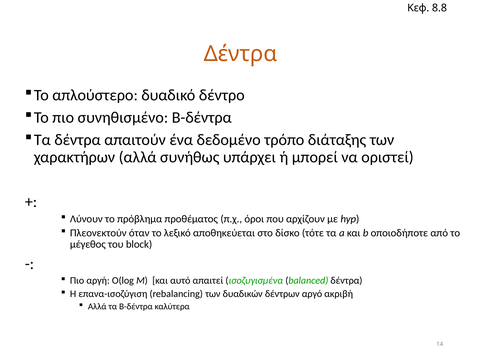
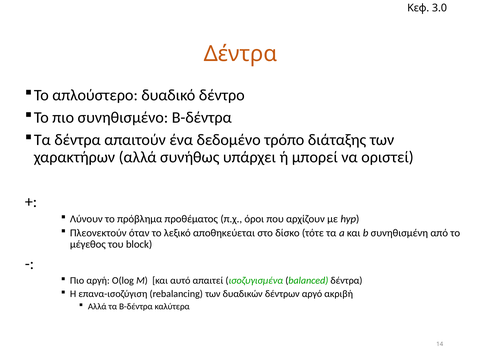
8.8: 8.8 -> 3.0
οποιοδήποτε: οποιοδήποτε -> συνηθισμένη
